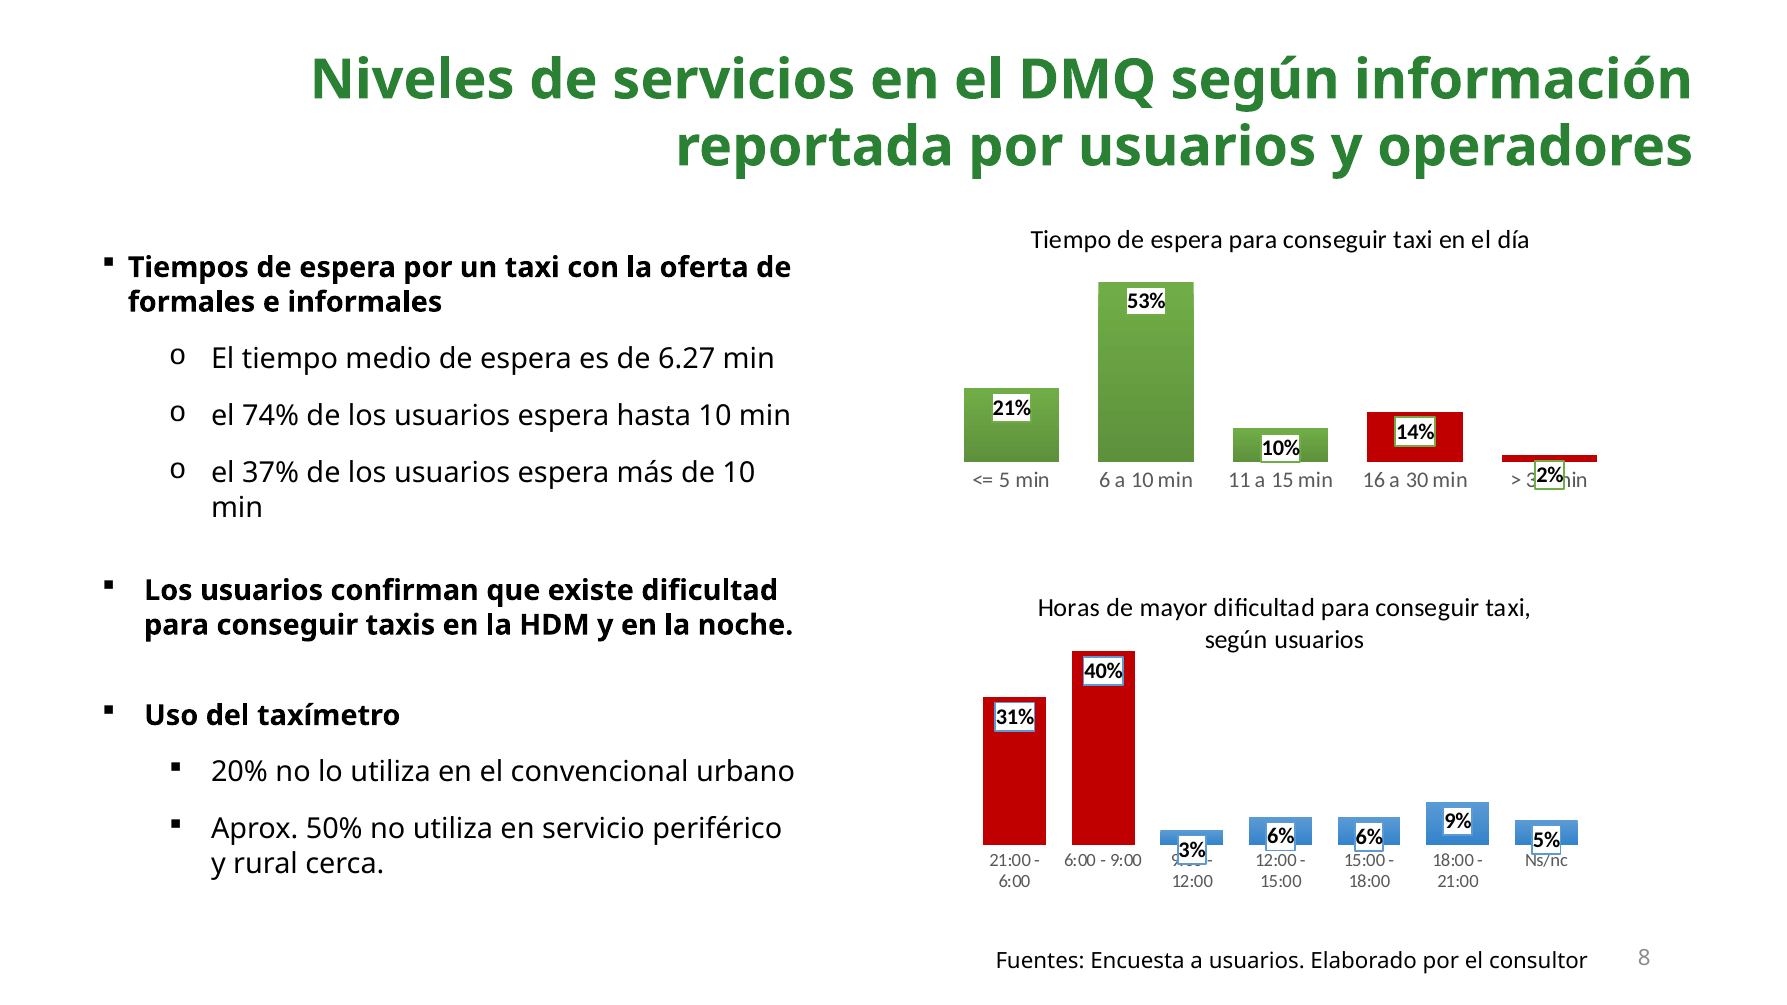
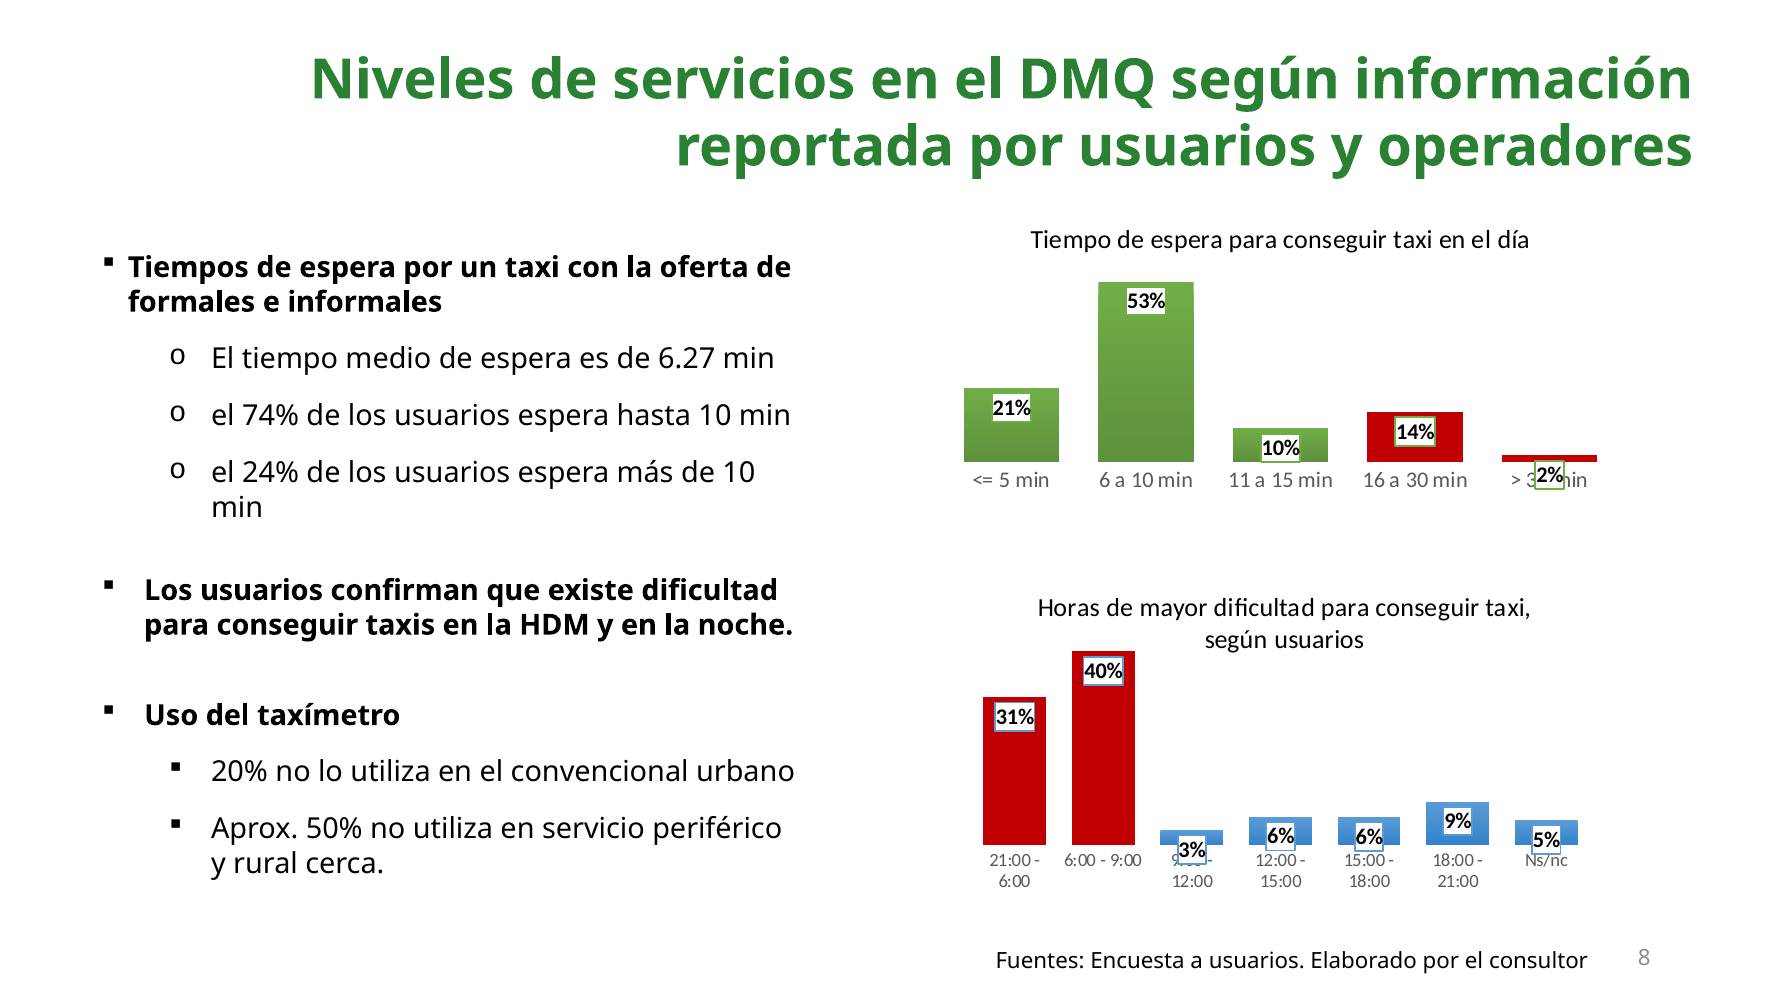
37%: 37% -> 24%
